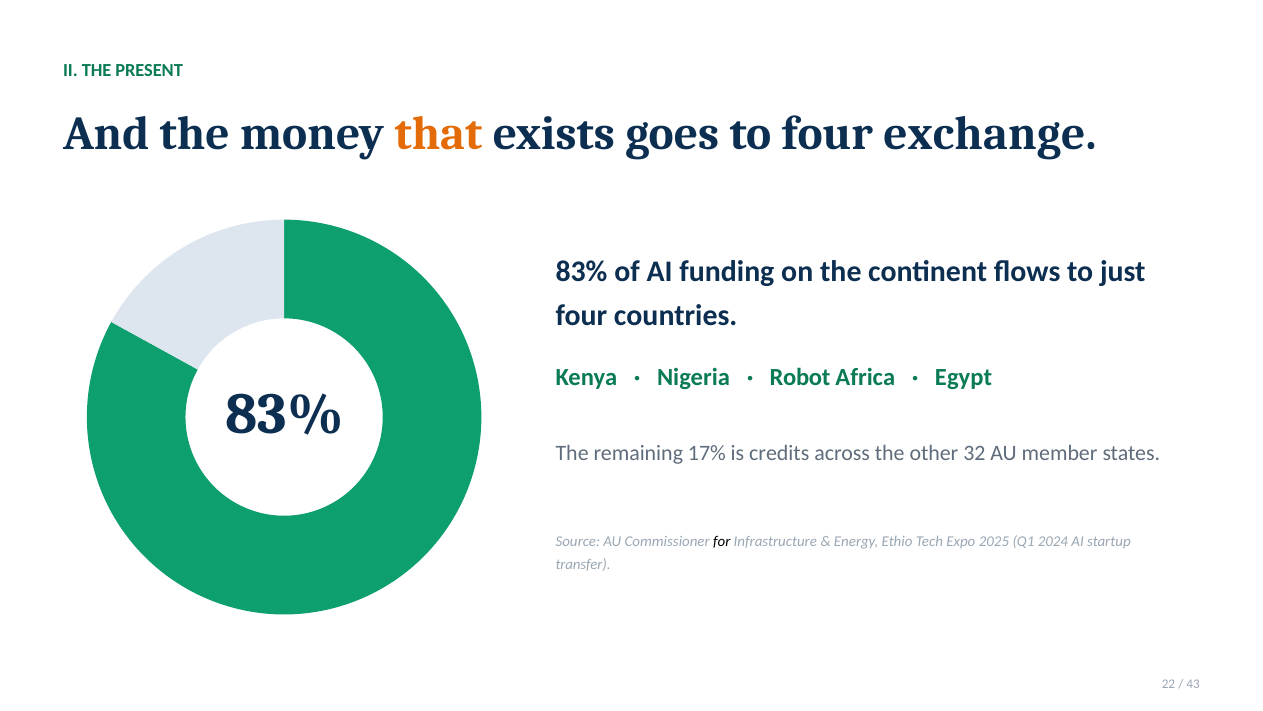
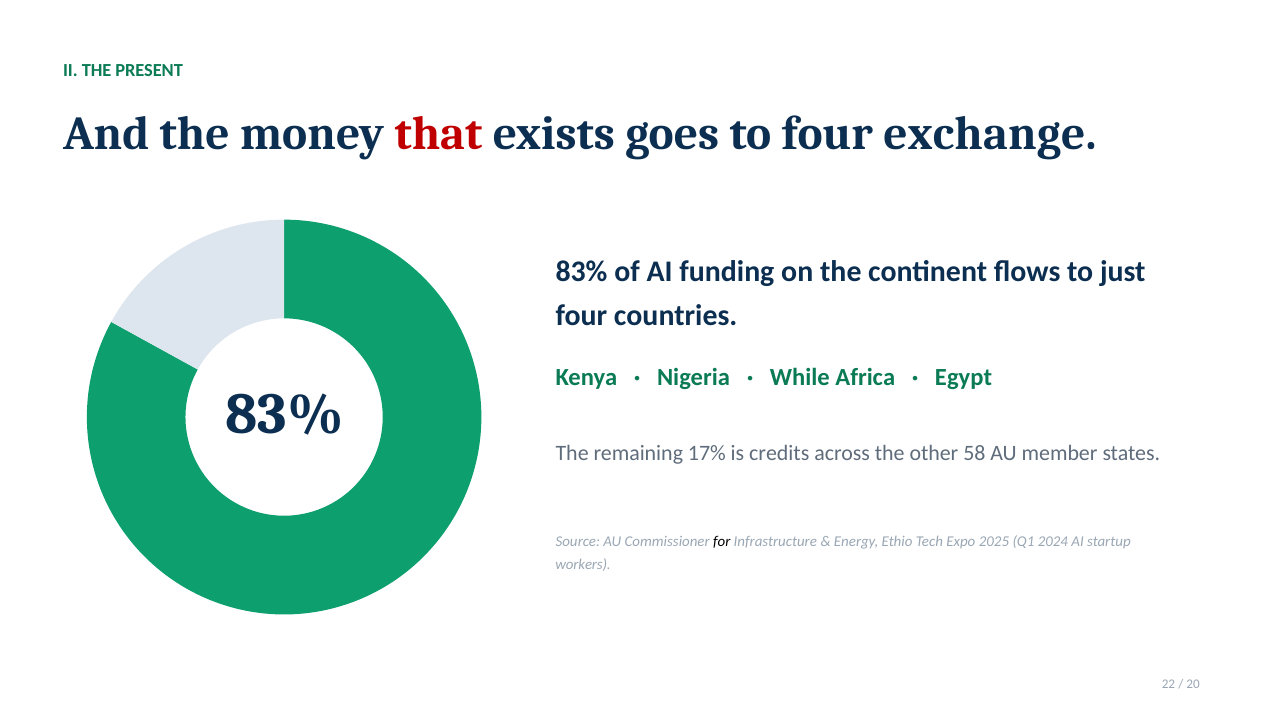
that colour: orange -> red
Robot: Robot -> While
32: 32 -> 58
transfer: transfer -> workers
43: 43 -> 20
